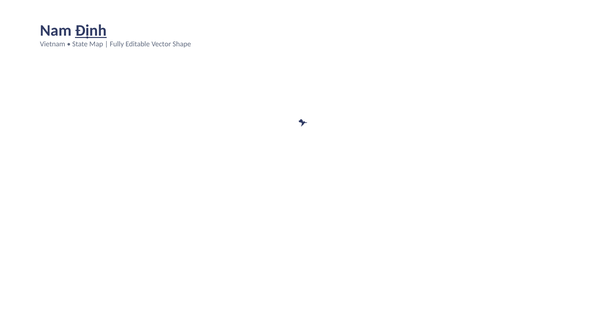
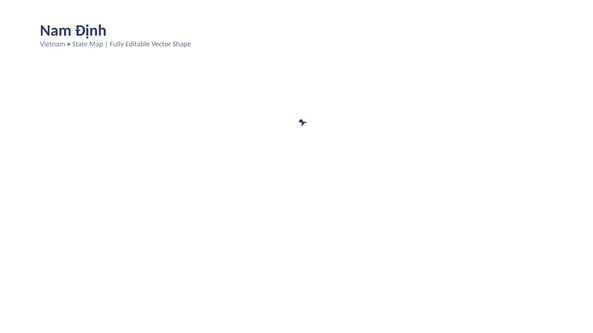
Định underline: present -> none
